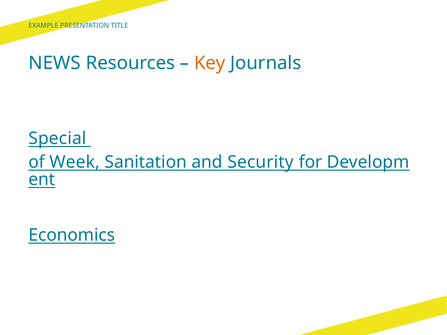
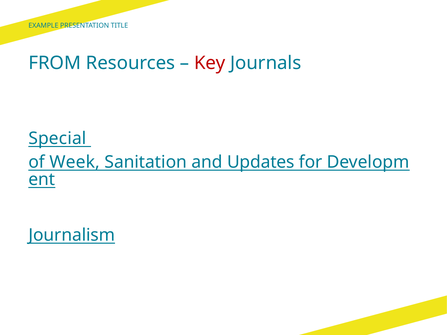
NEWS: NEWS -> FROM
Key colour: orange -> red
Security: Security -> Updates
Economics: Economics -> Journalism
